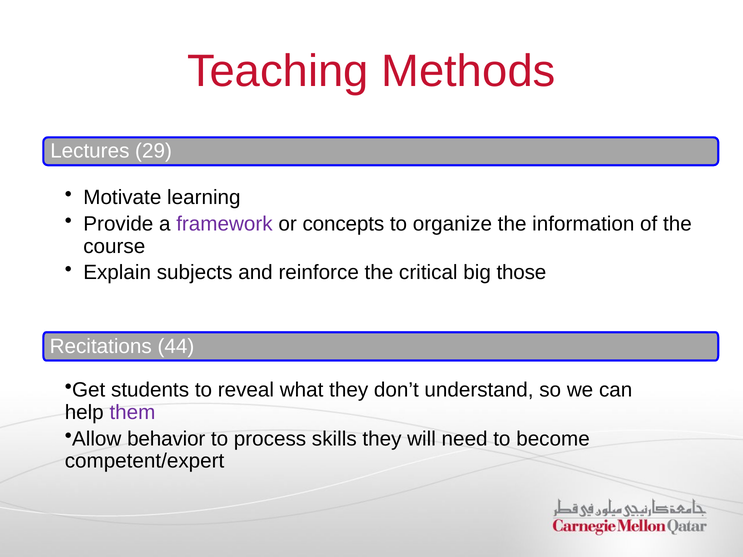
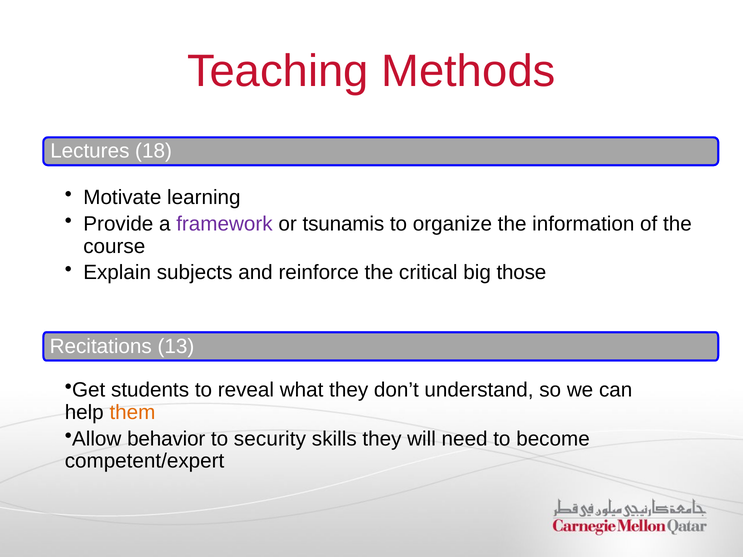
29: 29 -> 18
concepts: concepts -> tsunamis
44: 44 -> 13
them colour: purple -> orange
process: process -> security
